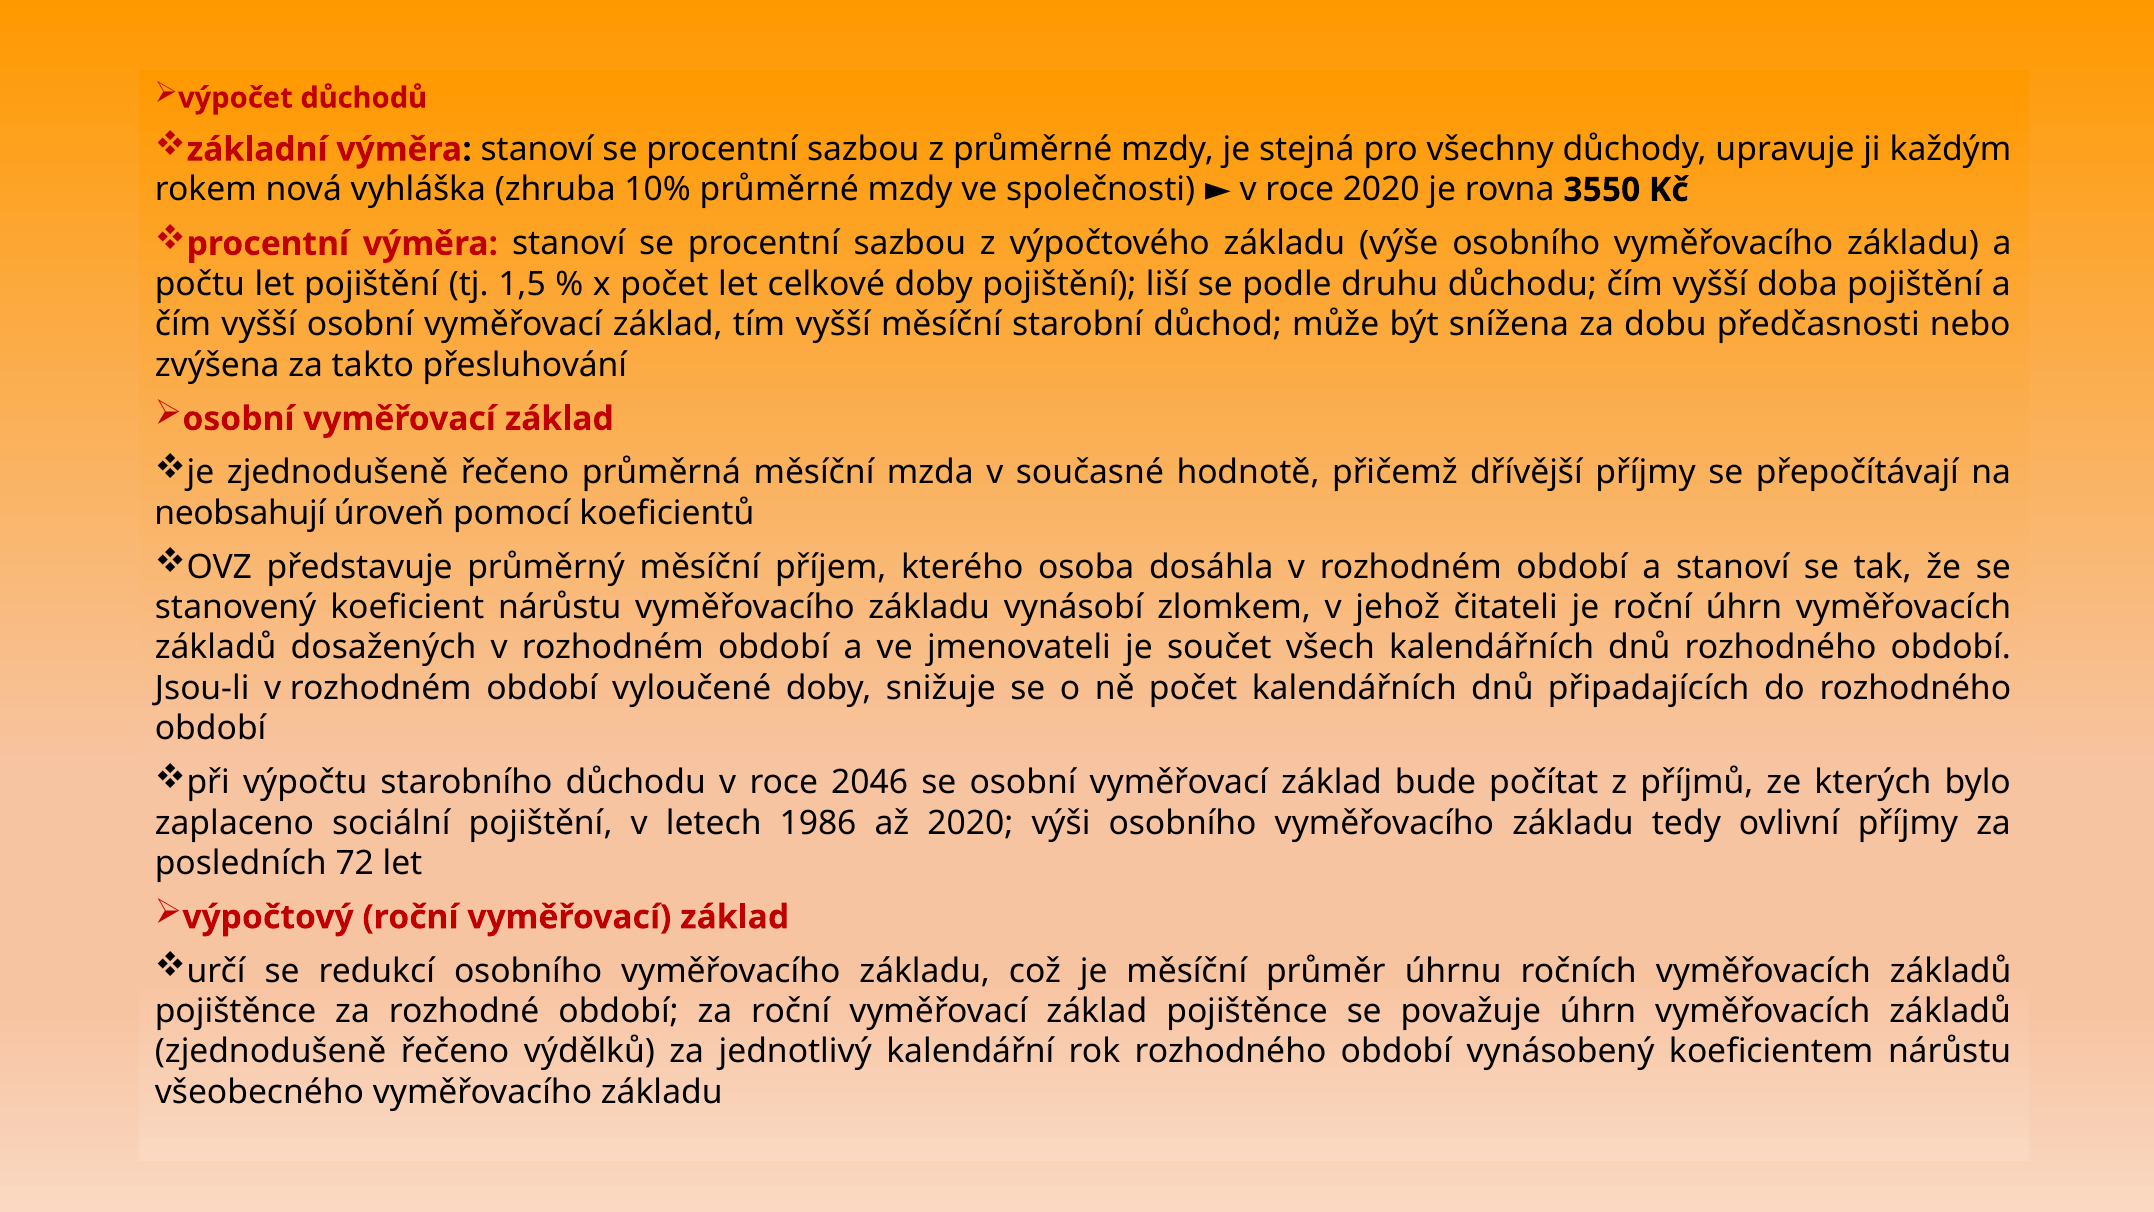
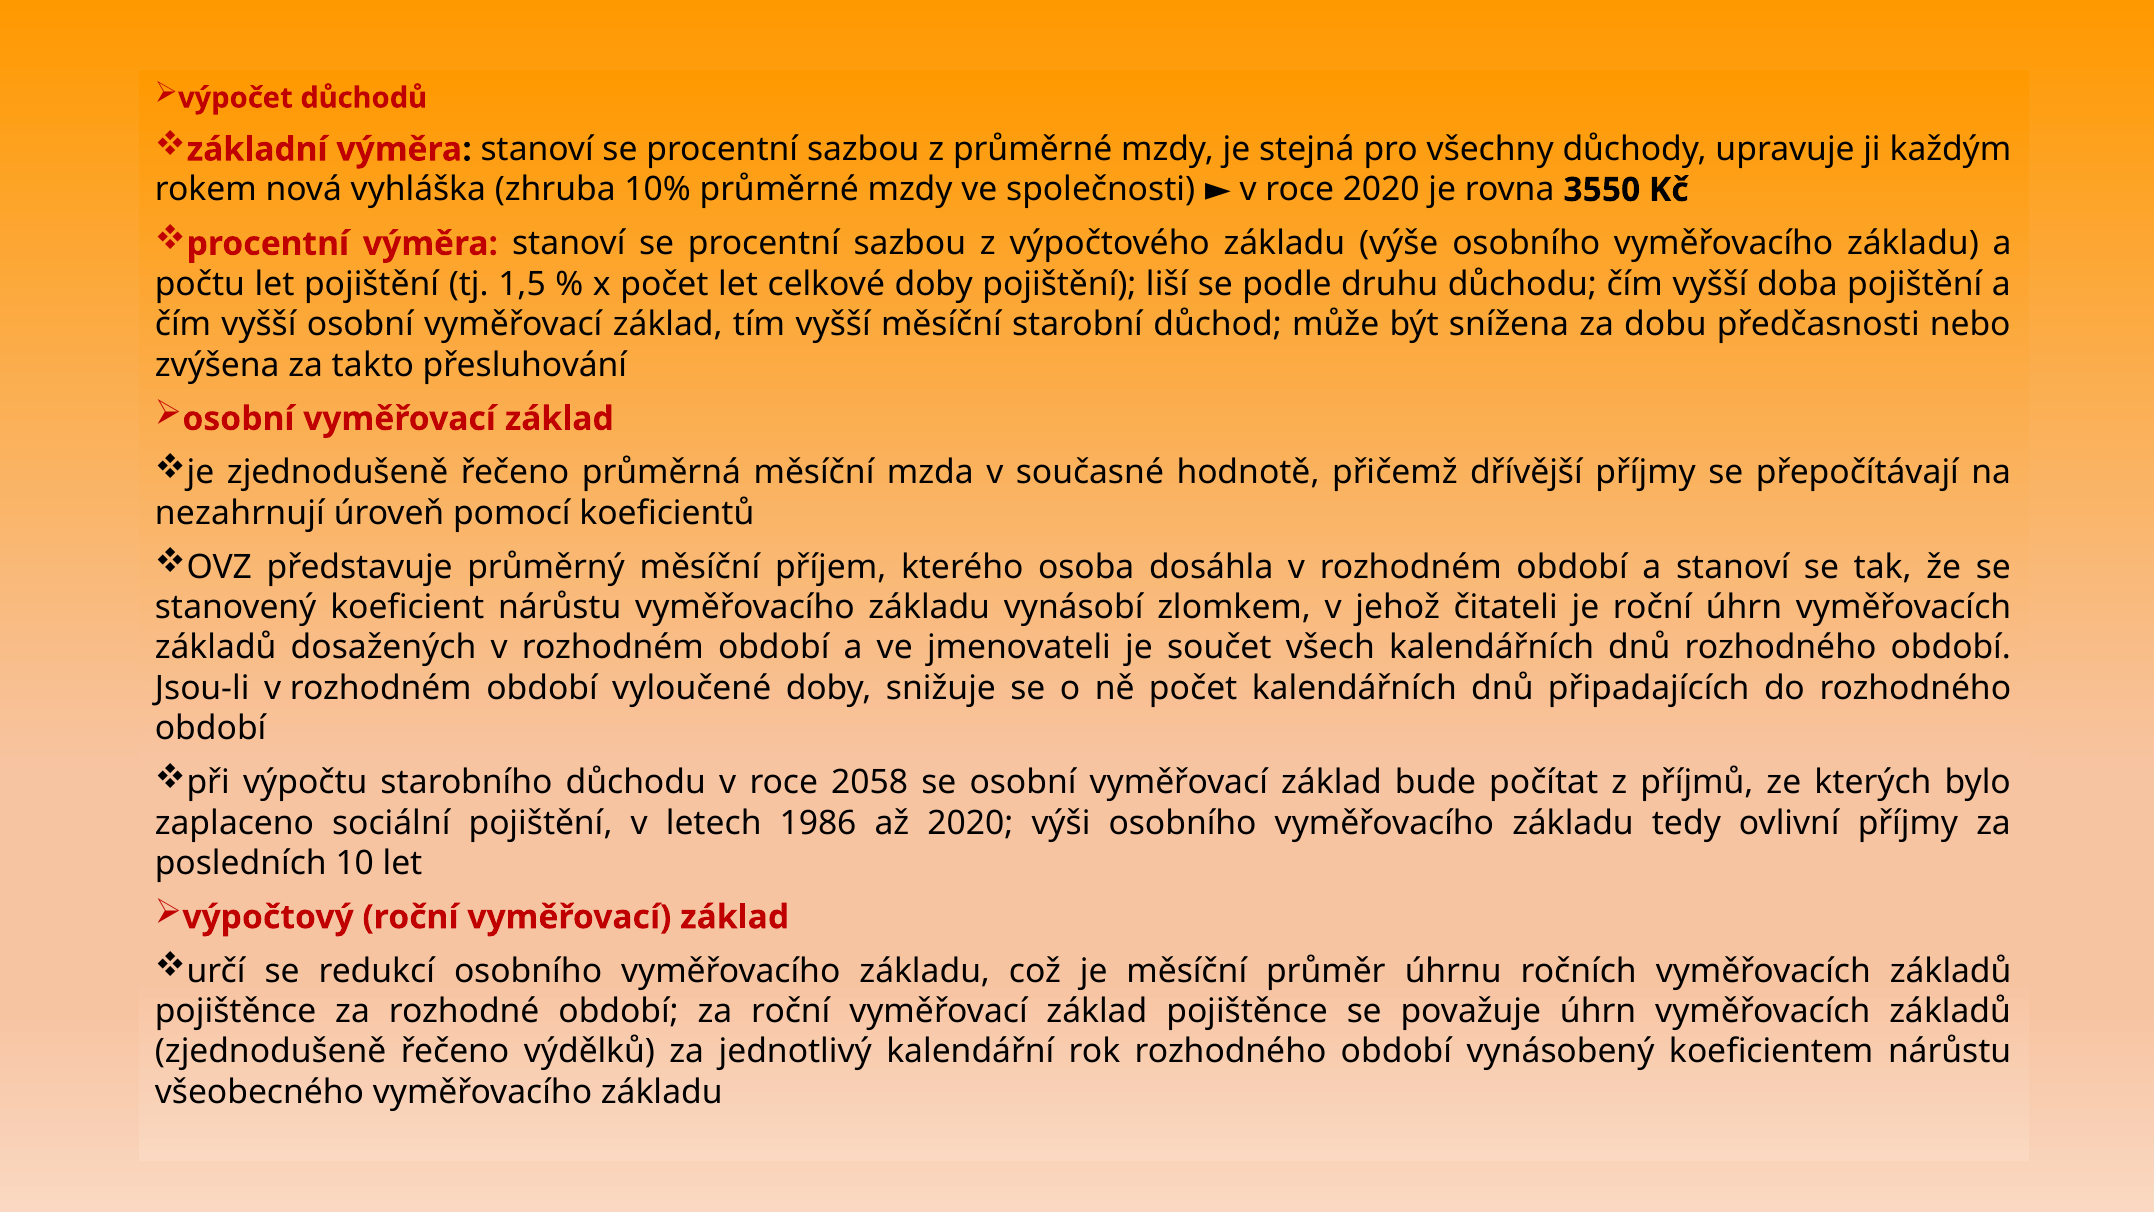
neobsahují: neobsahují -> nezahrnují
2046: 2046 -> 2058
72: 72 -> 10
